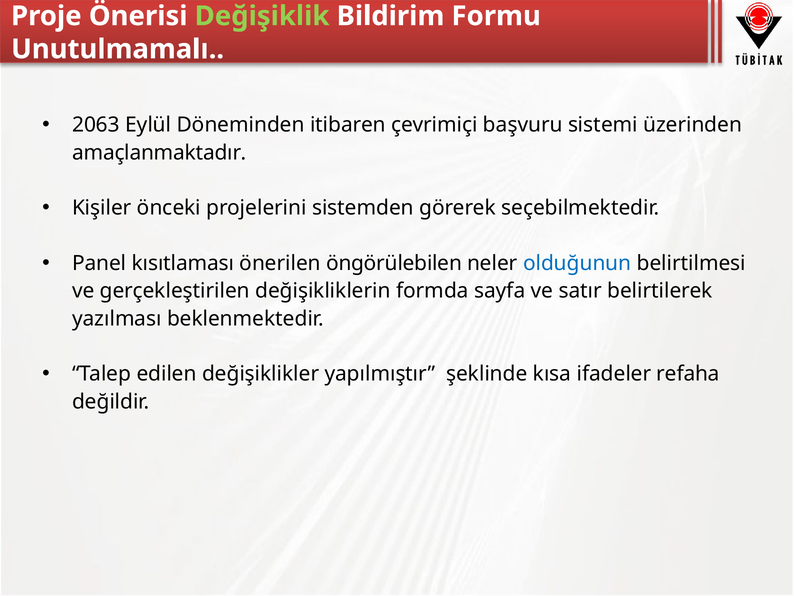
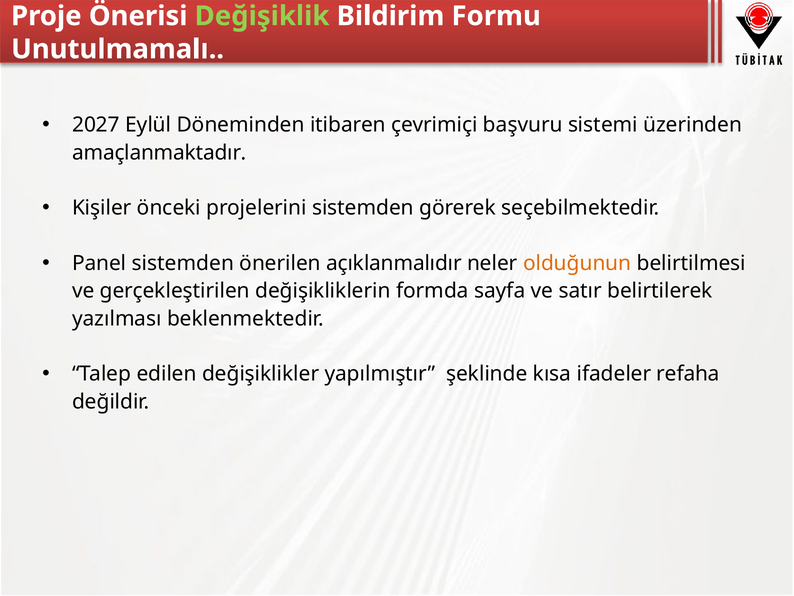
2063: 2063 -> 2027
Panel kısıtlaması: kısıtlaması -> sistemden
öngörülebilen: öngörülebilen -> açıklanmalıdır
olduğunun colour: blue -> orange
